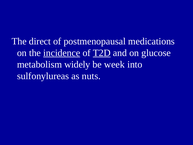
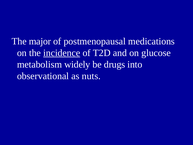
direct: direct -> major
T2D underline: present -> none
week: week -> drugs
sulfonylureas: sulfonylureas -> observational
